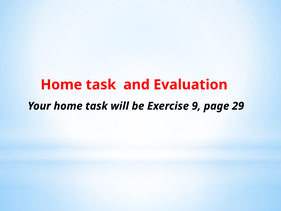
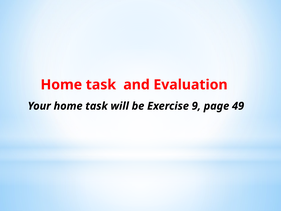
29: 29 -> 49
